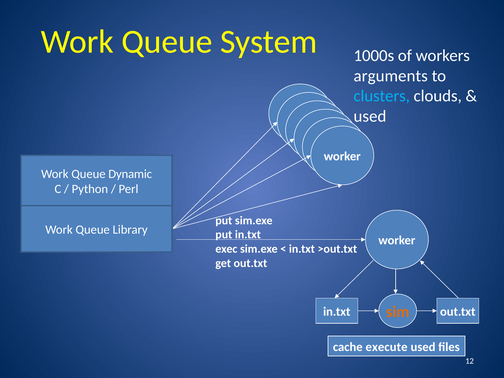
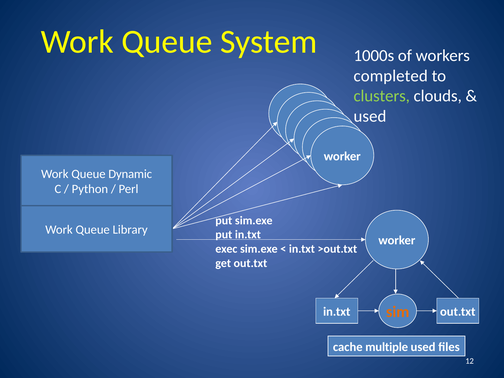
arguments: arguments -> completed
clusters colour: light blue -> light green
execute: execute -> multiple
